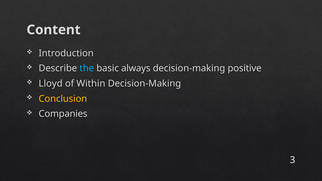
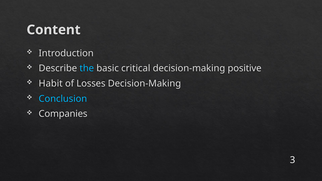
always: always -> critical
Lloyd: Lloyd -> Habit
Within: Within -> Losses
Conclusion colour: yellow -> light blue
